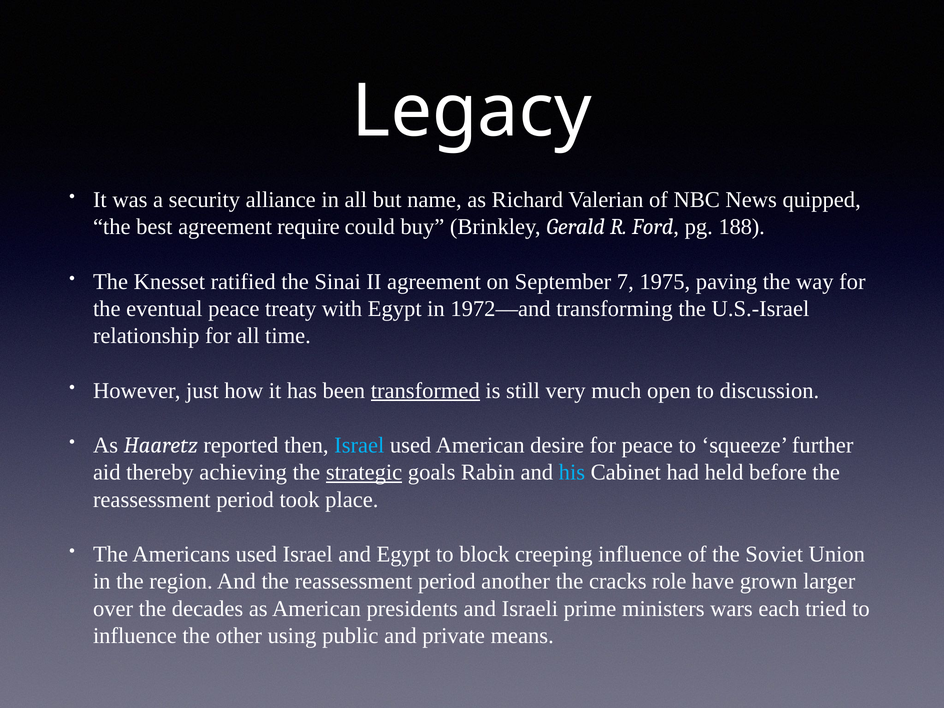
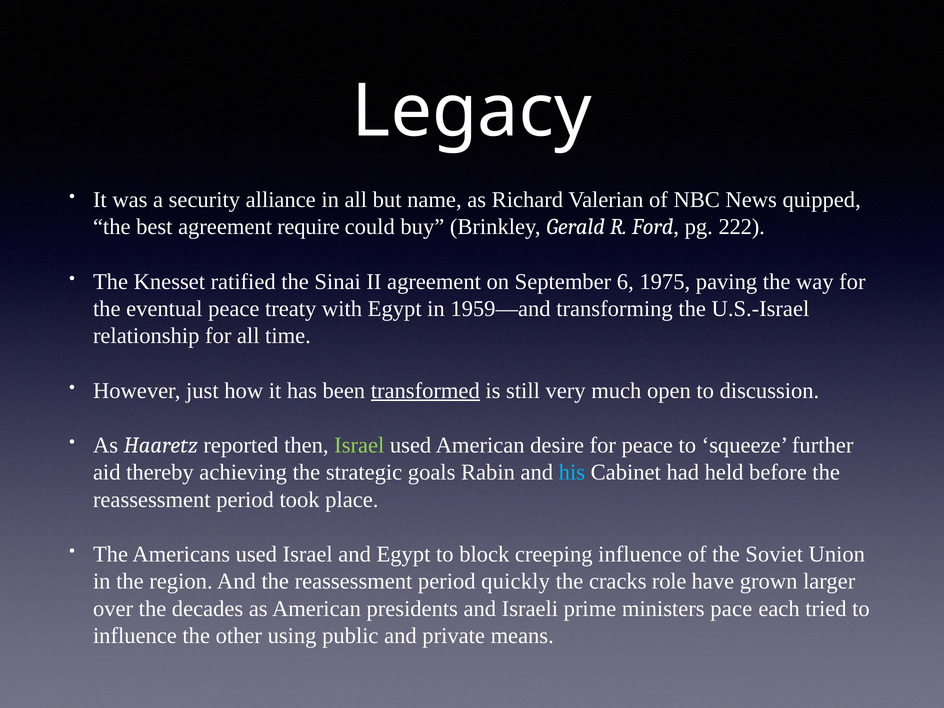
188: 188 -> 222
7: 7 -> 6
1972—and: 1972—and -> 1959—and
Israel at (359, 445) colour: light blue -> light green
strategic underline: present -> none
another: another -> quickly
wars: wars -> pace
